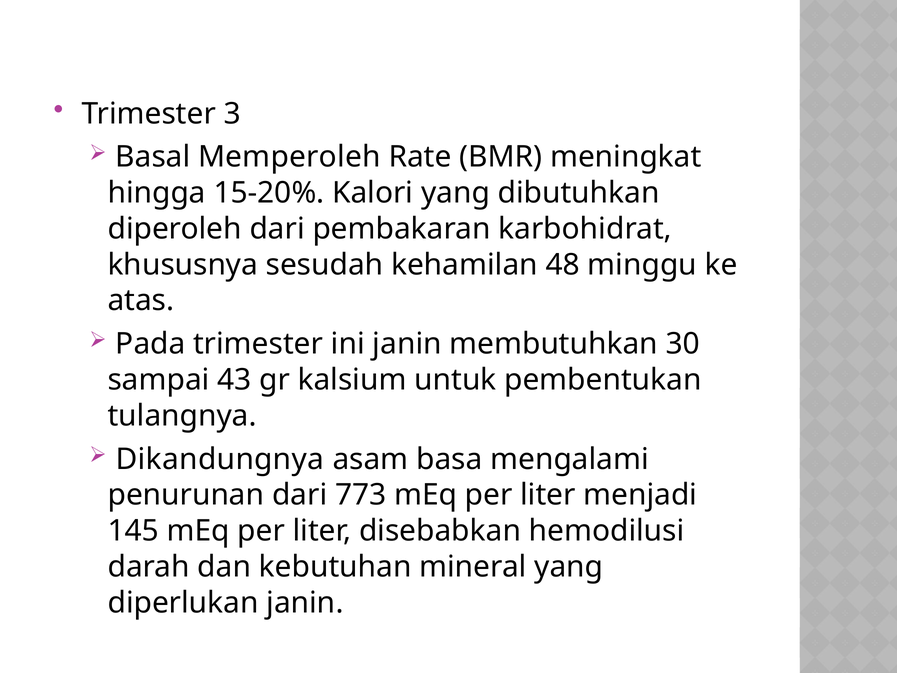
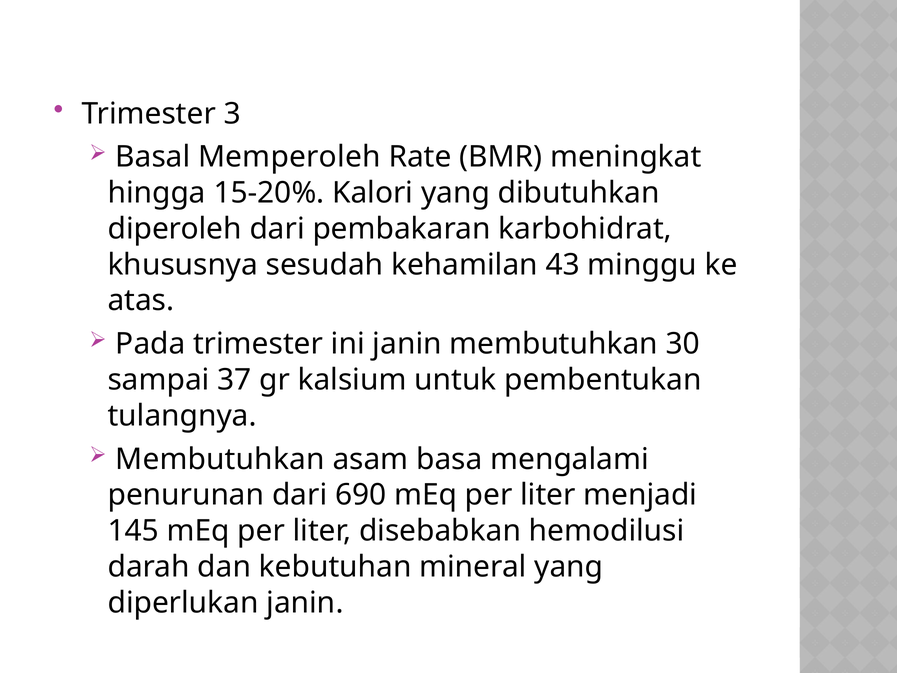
48: 48 -> 43
43: 43 -> 37
Dikandungnya at (220, 459): Dikandungnya -> Membutuhkan
773: 773 -> 690
